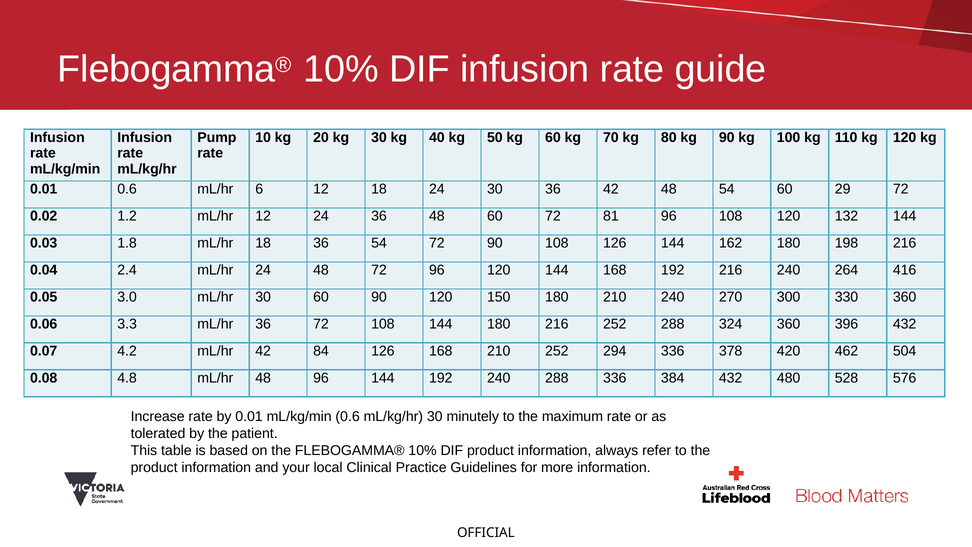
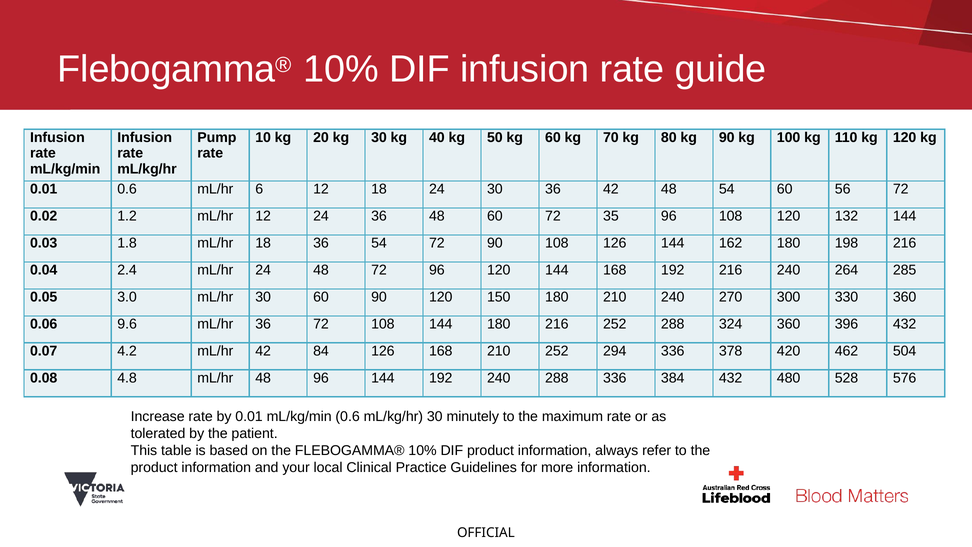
29: 29 -> 56
81: 81 -> 35
416: 416 -> 285
3.3: 3.3 -> 9.6
